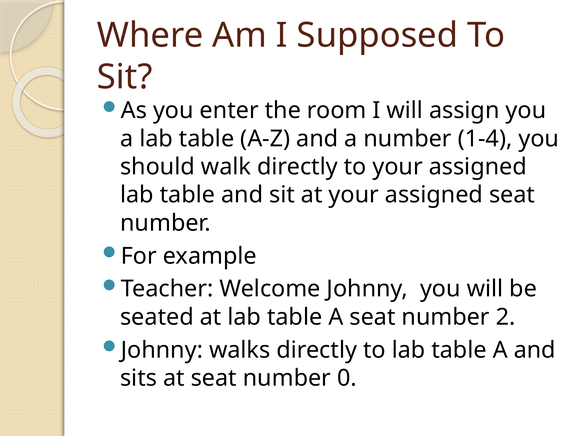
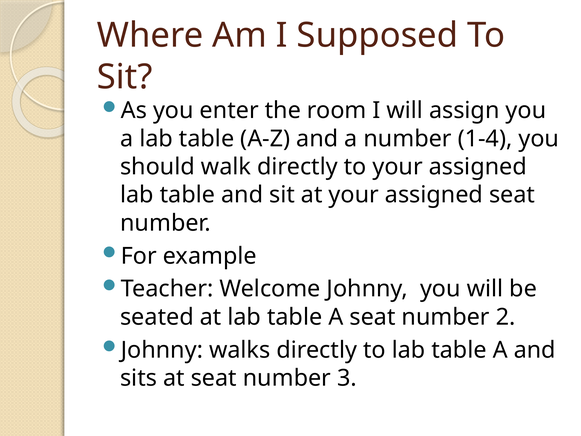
0: 0 -> 3
